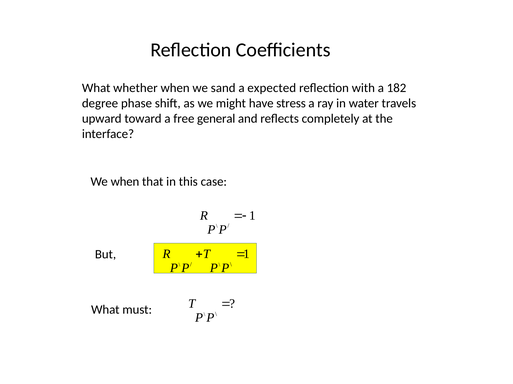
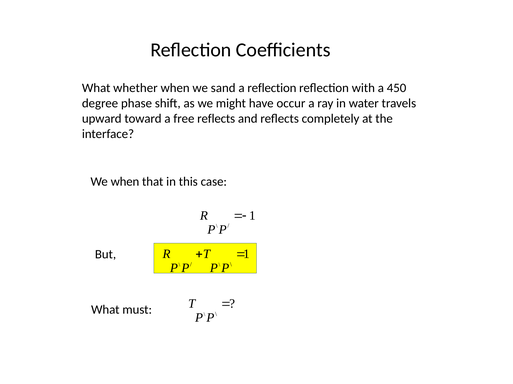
a expected: expected -> reflection
182: 182 -> 450
stress: stress -> occur
free general: general -> reflects
